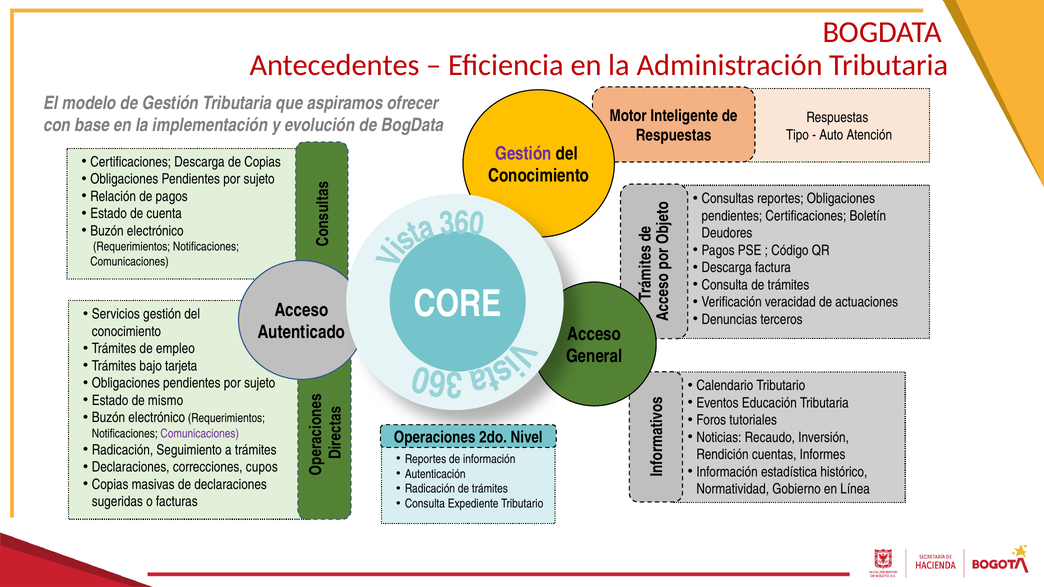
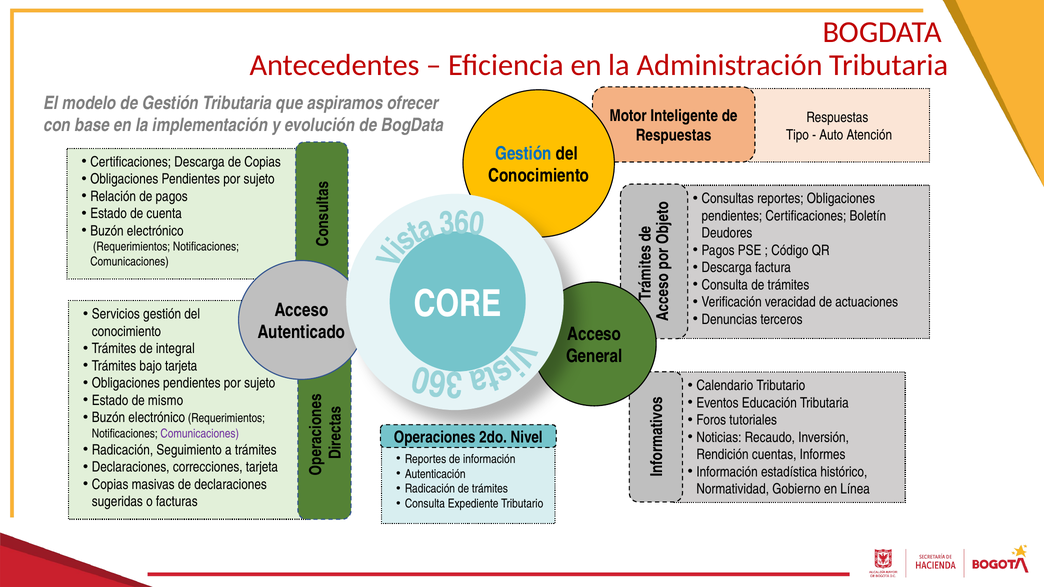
Gestión at (523, 154) colour: purple -> blue
empleo: empleo -> integral
correcciones cupos: cupos -> tarjeta
